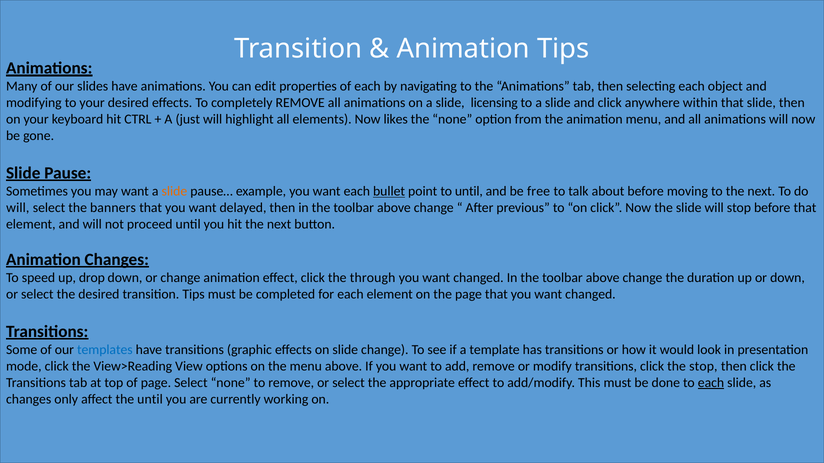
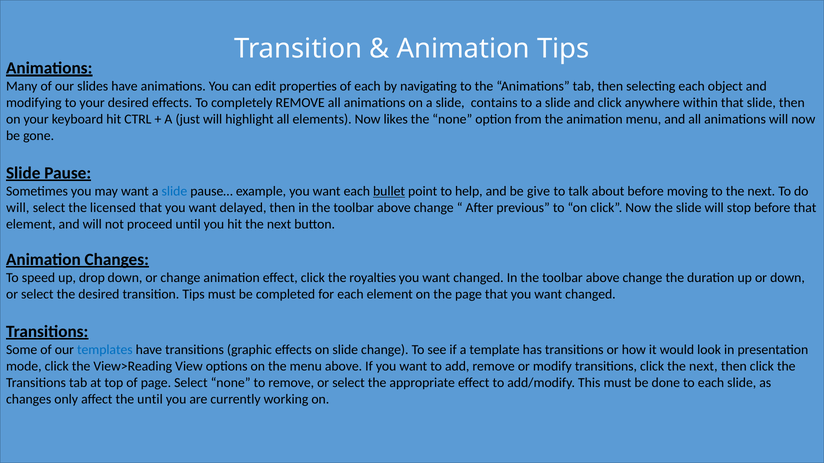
licensing: licensing -> contains
slide at (174, 192) colour: orange -> blue
to until: until -> help
free: free -> give
banners: banners -> licensed
through: through -> royalties
click the stop: stop -> next
each at (711, 383) underline: present -> none
